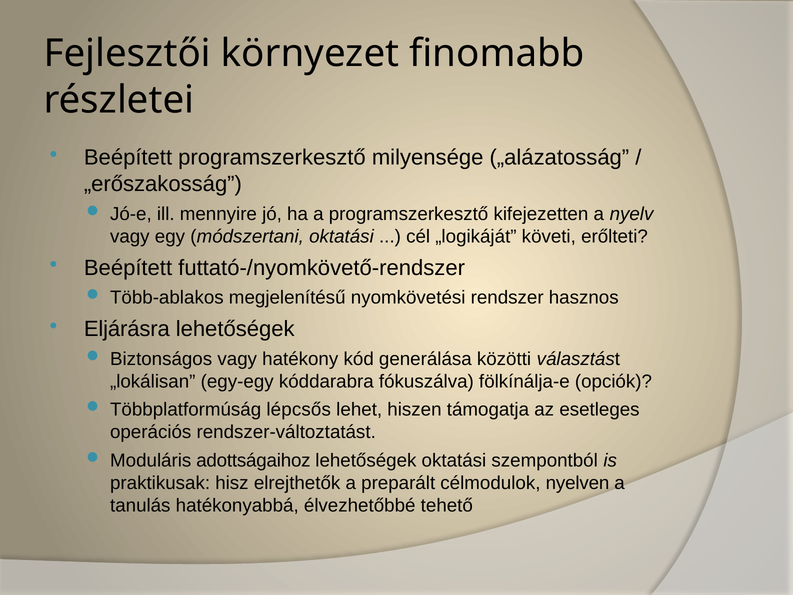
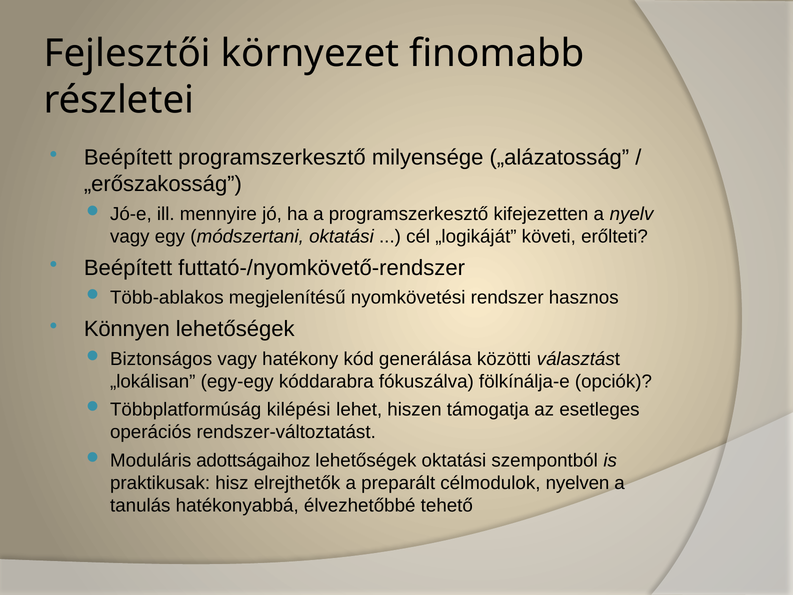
Eljárásra: Eljárásra -> Könnyen
lépcsős: lépcsős -> kilépési
